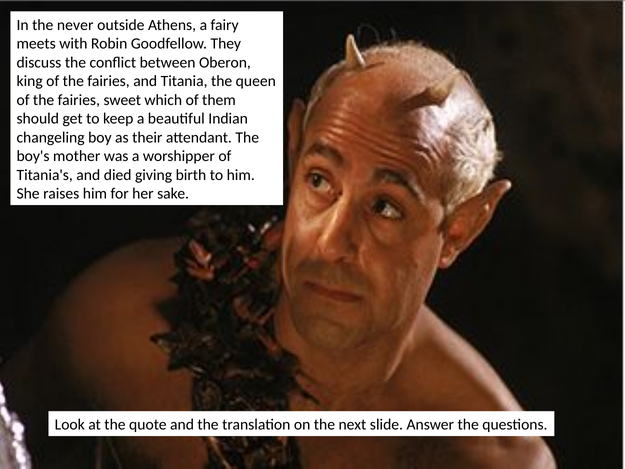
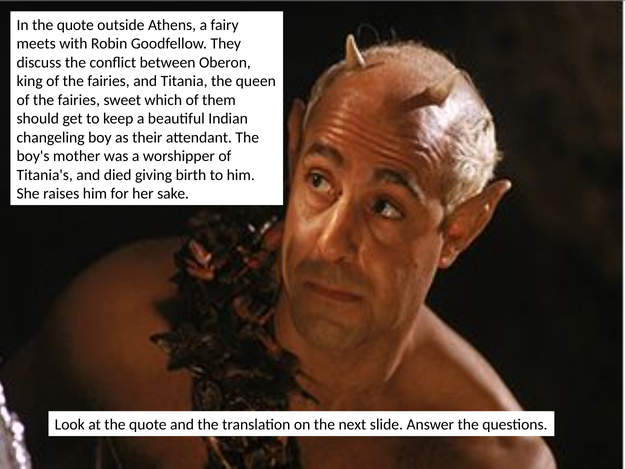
In the never: never -> quote
